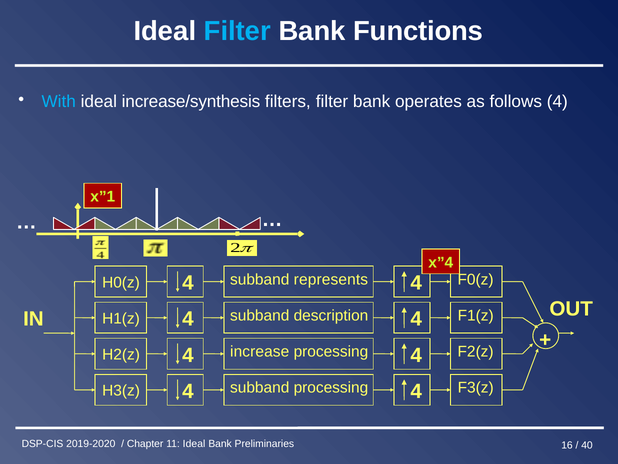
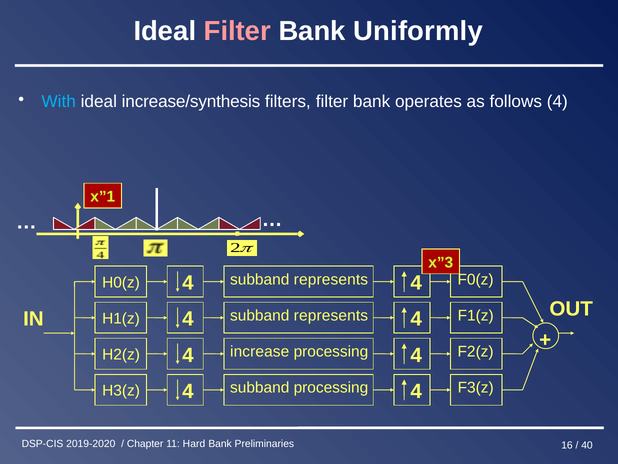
Filter at (237, 31) colour: light blue -> pink
Functions: Functions -> Uniformly
x”4: x”4 -> x”3
description at (331, 315): description -> represents
Ideal at (194, 444): Ideal -> Hard
